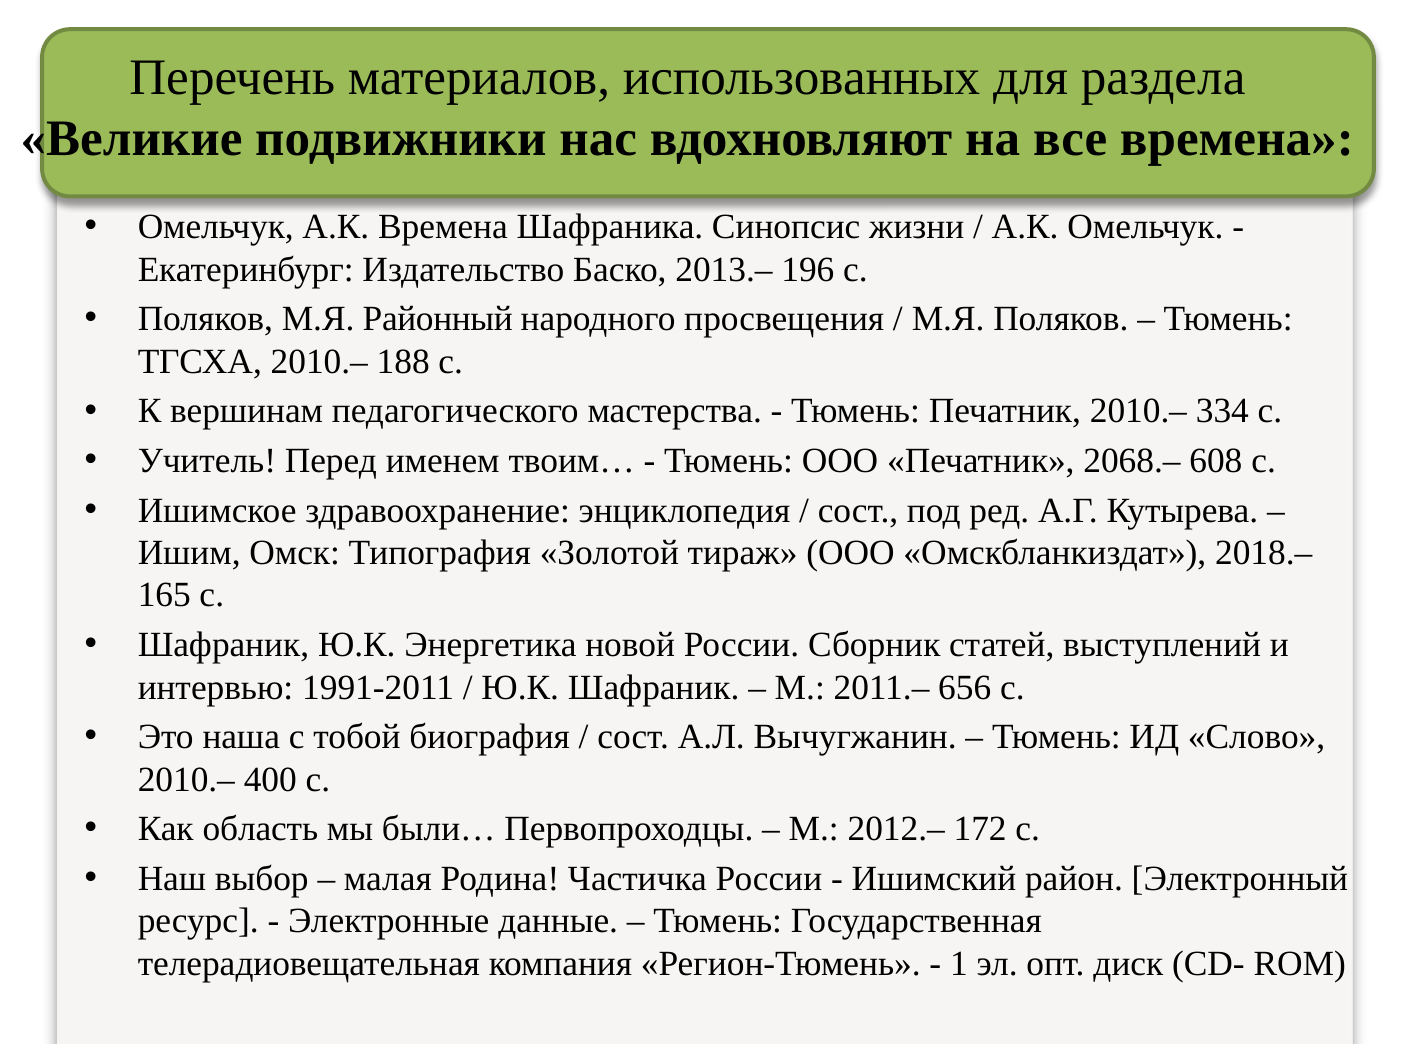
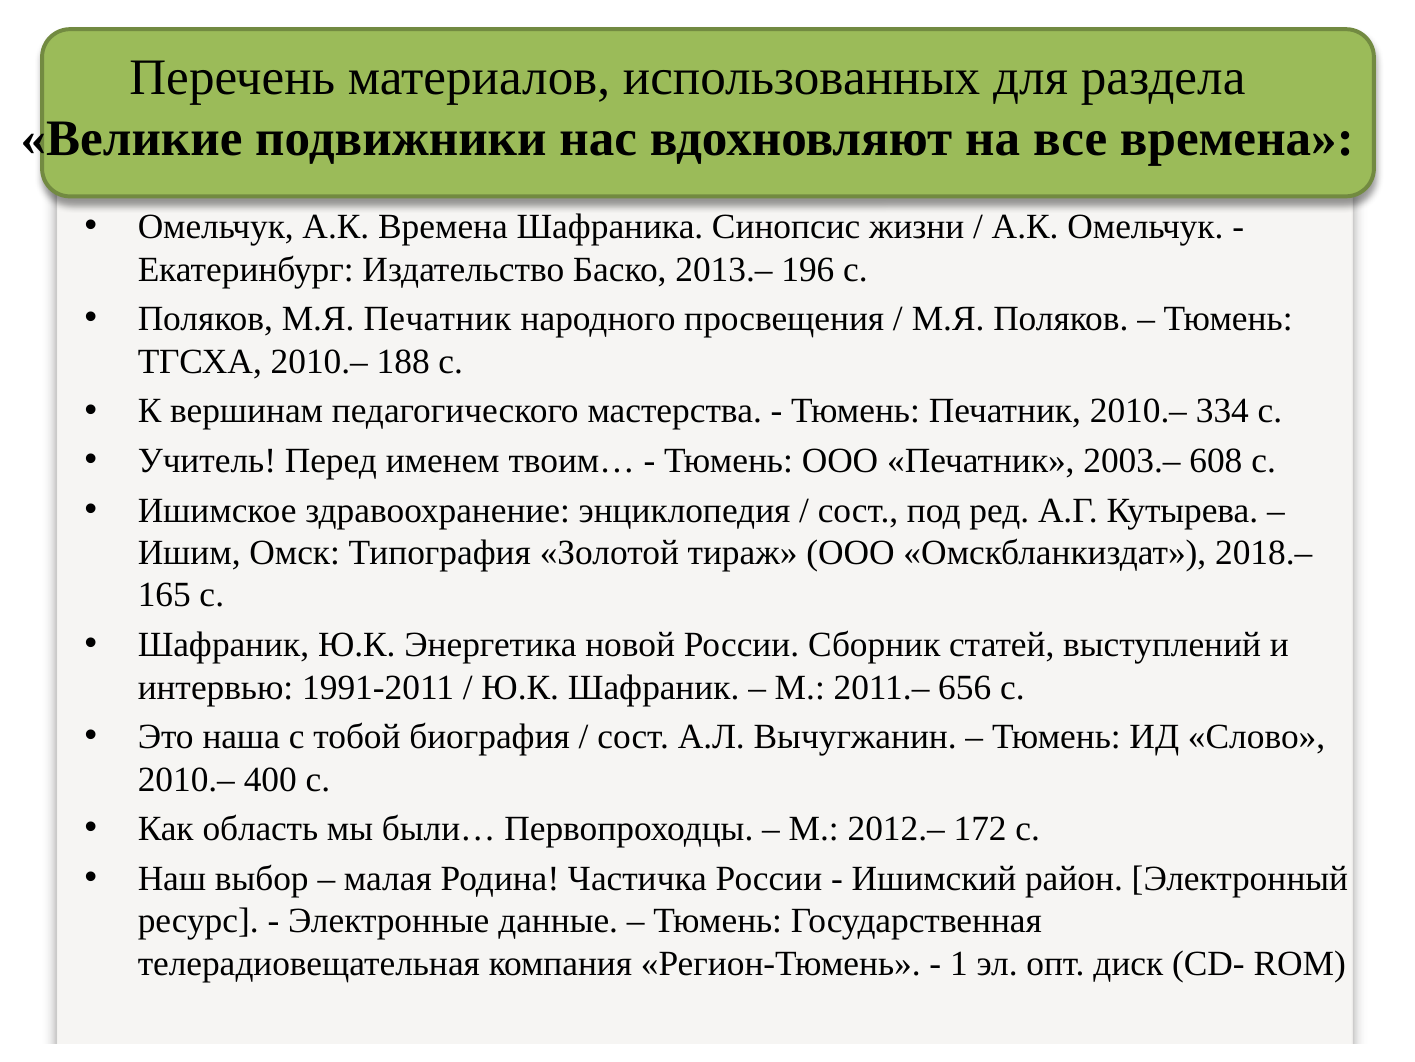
М.Я Районный: Районный -> Печатник
2068.–: 2068.– -> 2003.–
